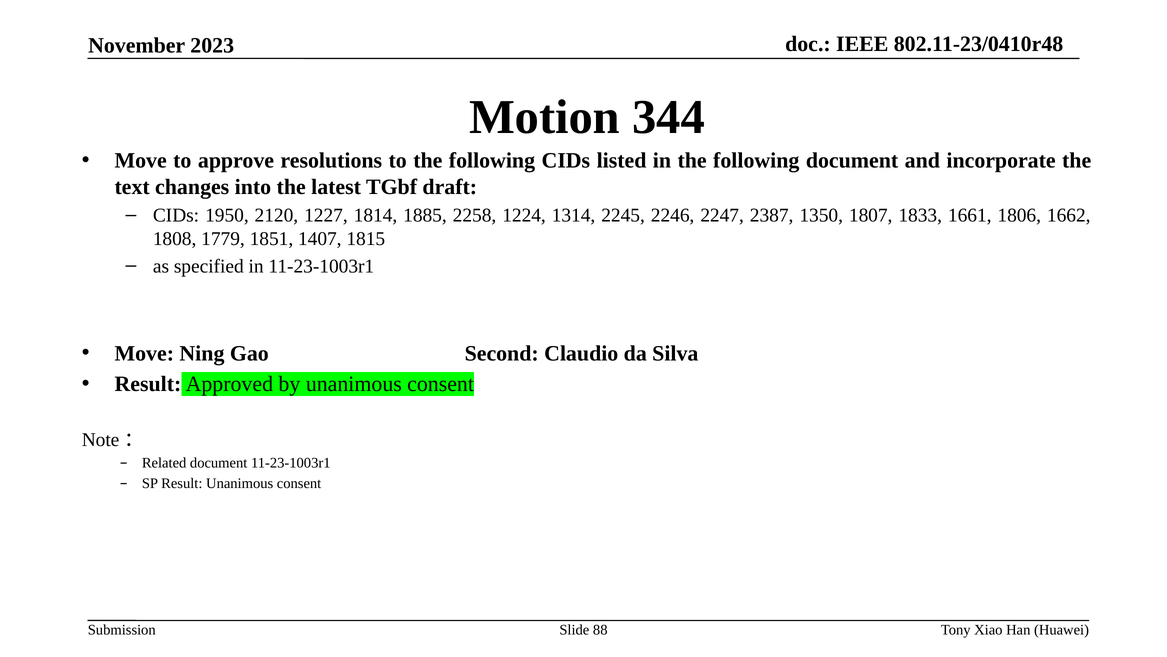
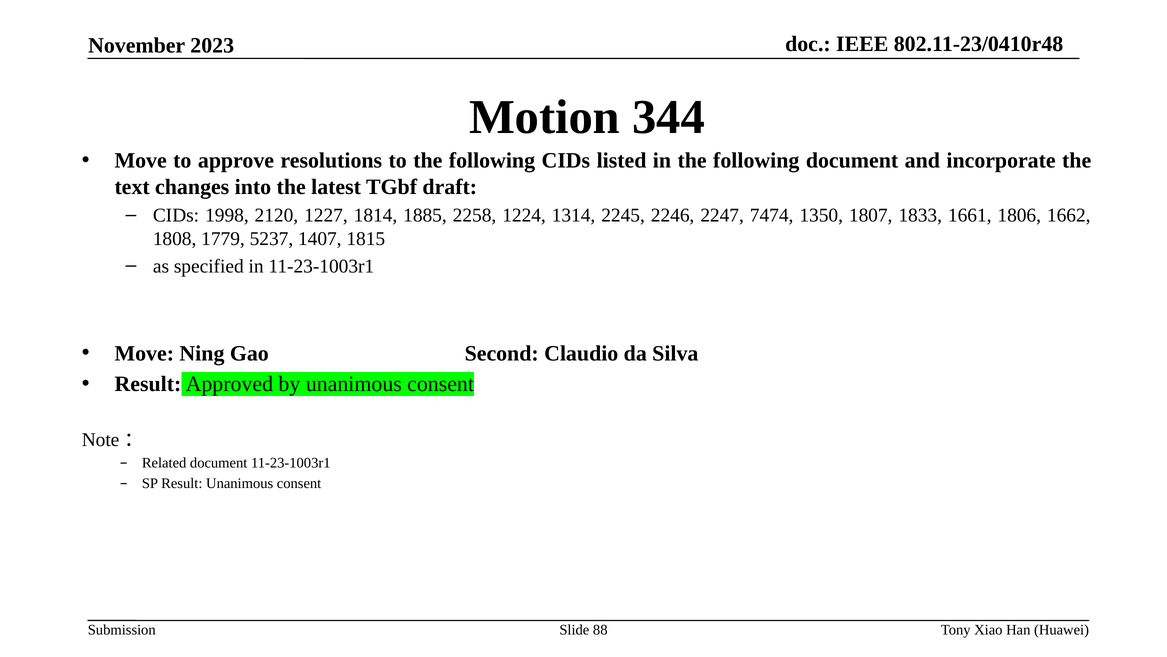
1950: 1950 -> 1998
2387: 2387 -> 7474
1851: 1851 -> 5237
